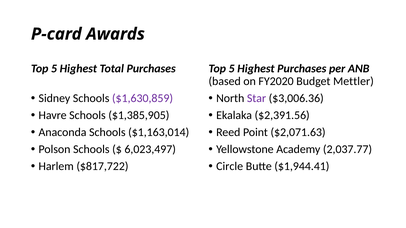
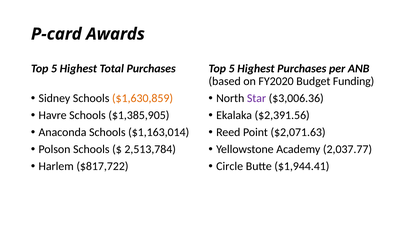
Mettler: Mettler -> Funding
$1,630,859 colour: purple -> orange
6,023,497: 6,023,497 -> 2,513,784
